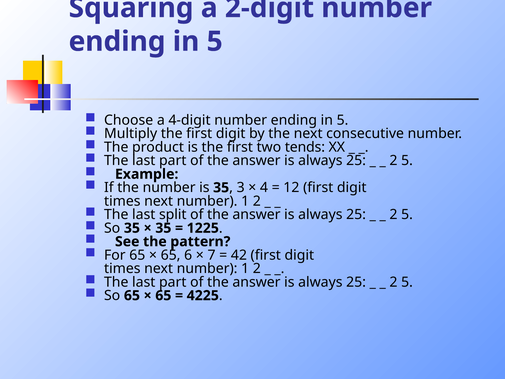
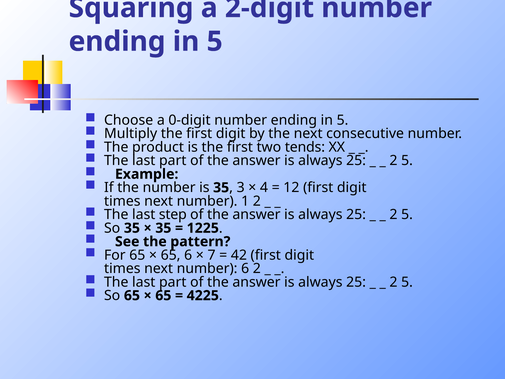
4-digit: 4-digit -> 0-digit
split: split -> step
1 at (245, 268): 1 -> 6
